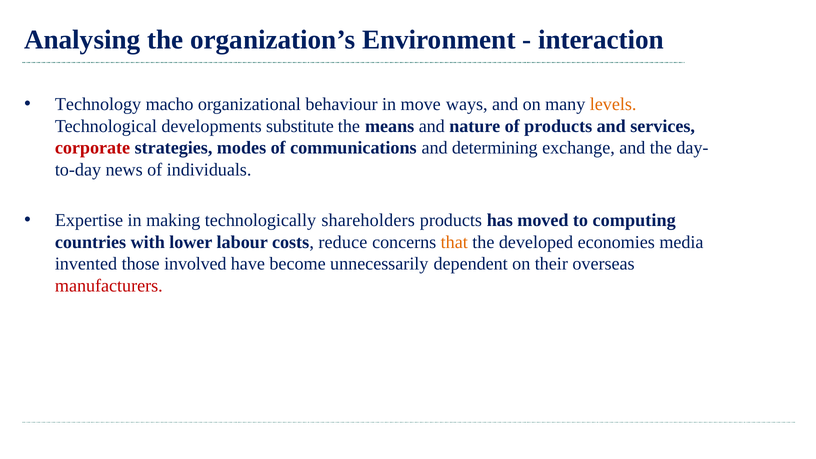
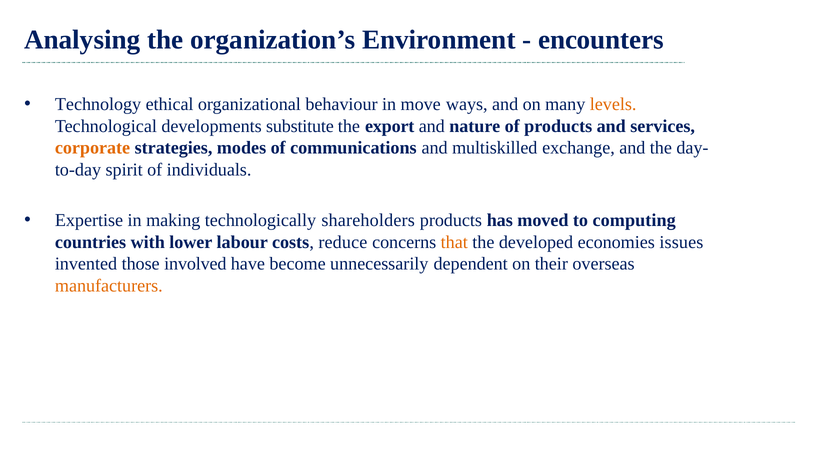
interaction: interaction -> encounters
macho: macho -> ethical
means: means -> export
corporate colour: red -> orange
determining: determining -> multiskilled
news: news -> spirit
media: media -> issues
manufacturers colour: red -> orange
